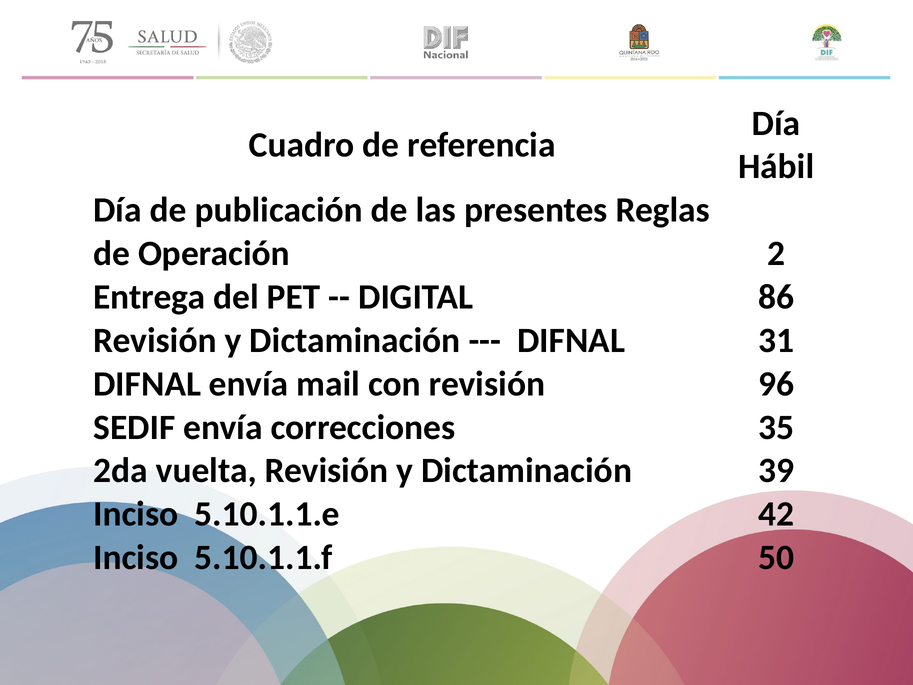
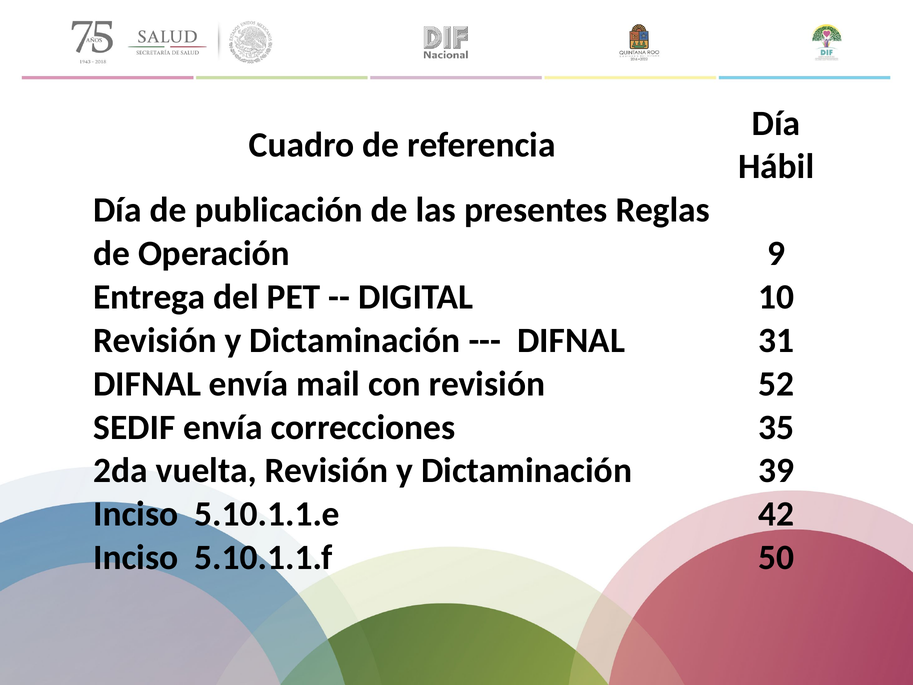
2: 2 -> 9
86: 86 -> 10
96: 96 -> 52
